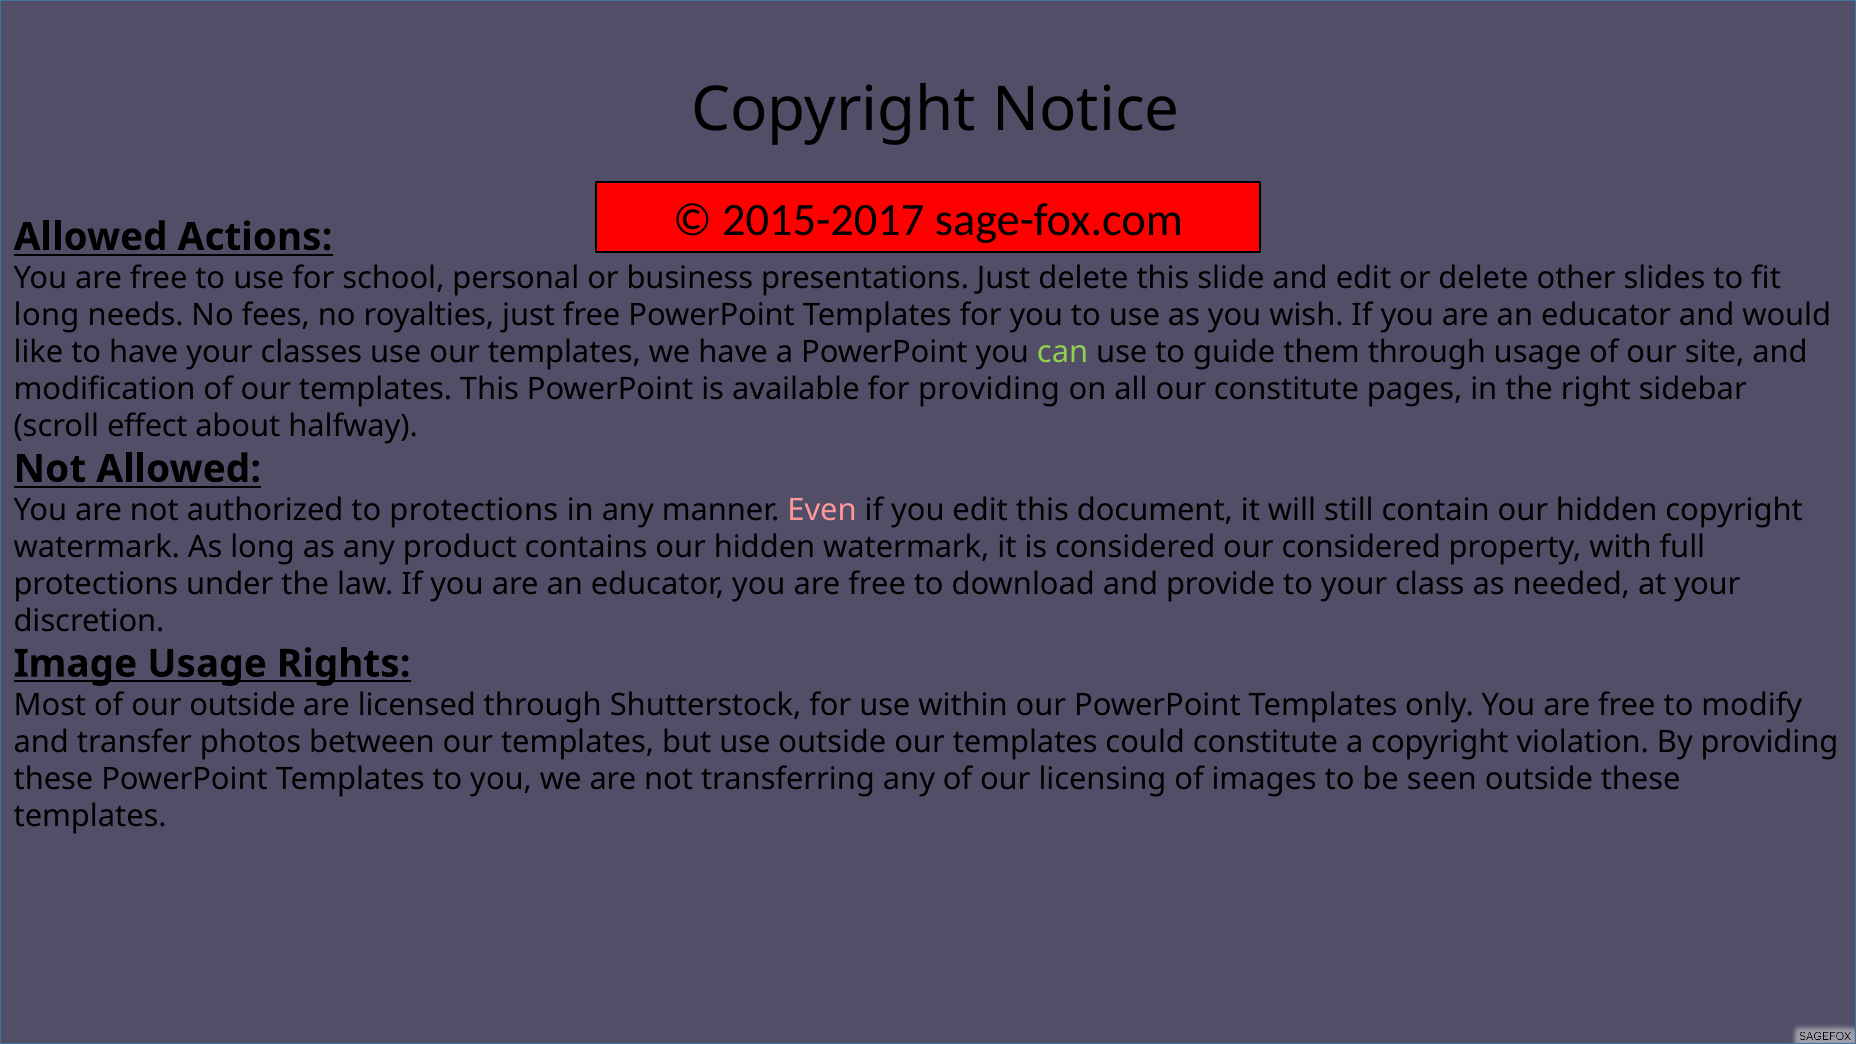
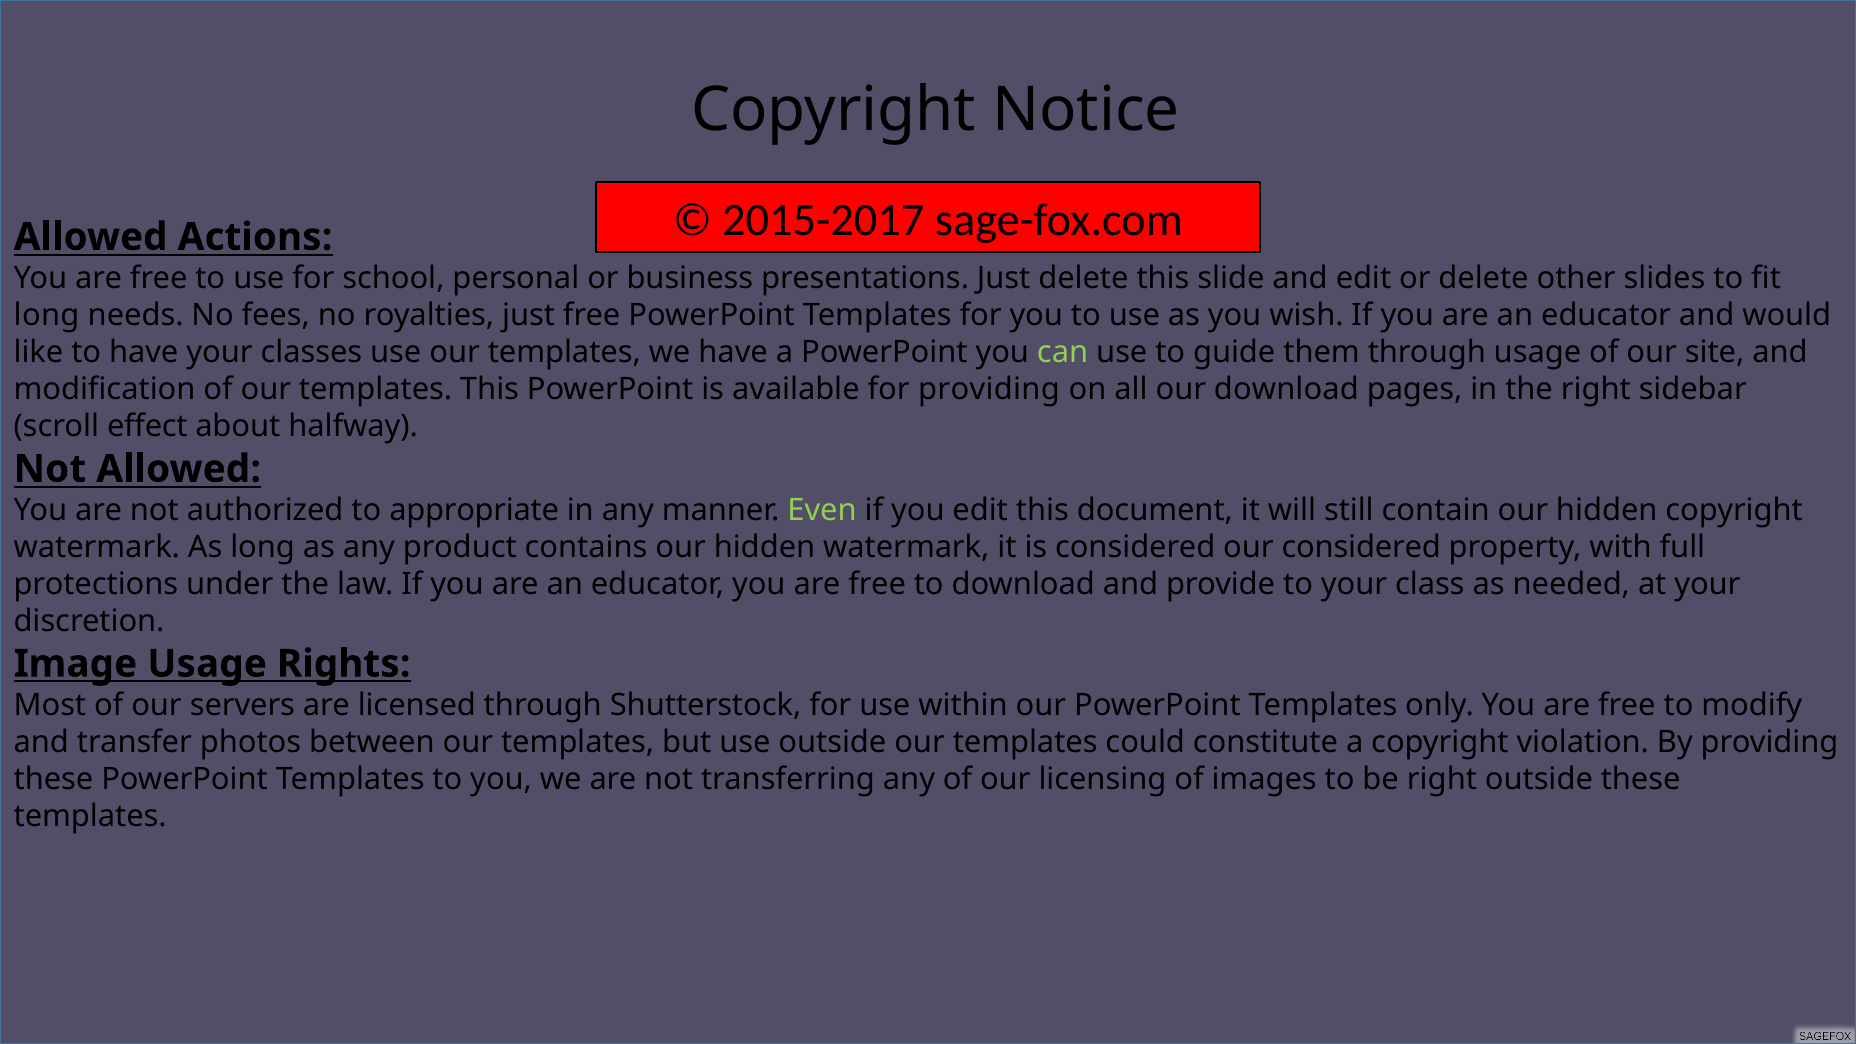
our constitute: constitute -> download
to protections: protections -> appropriate
Even colour: pink -> light green
our outside: outside -> servers
be seen: seen -> right
